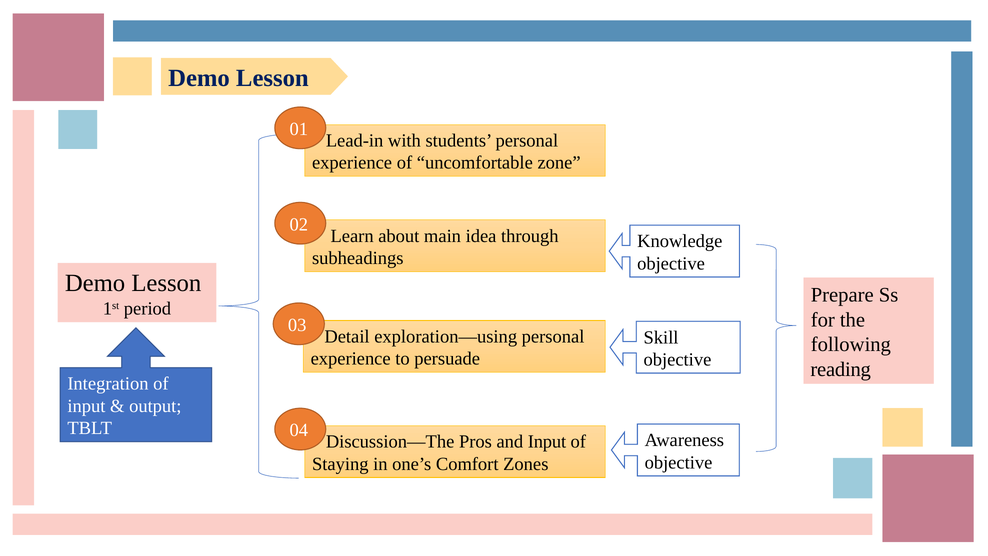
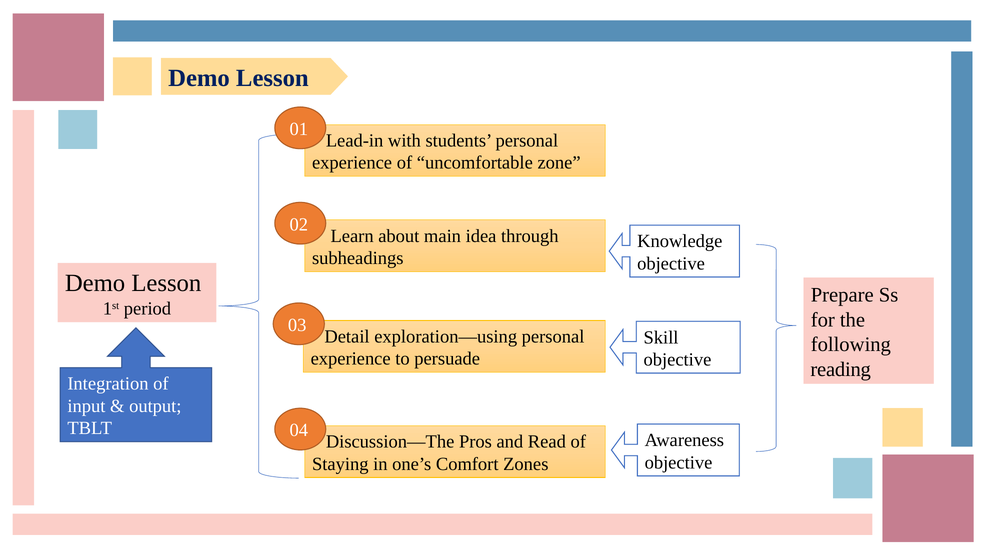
and Input: Input -> Read
